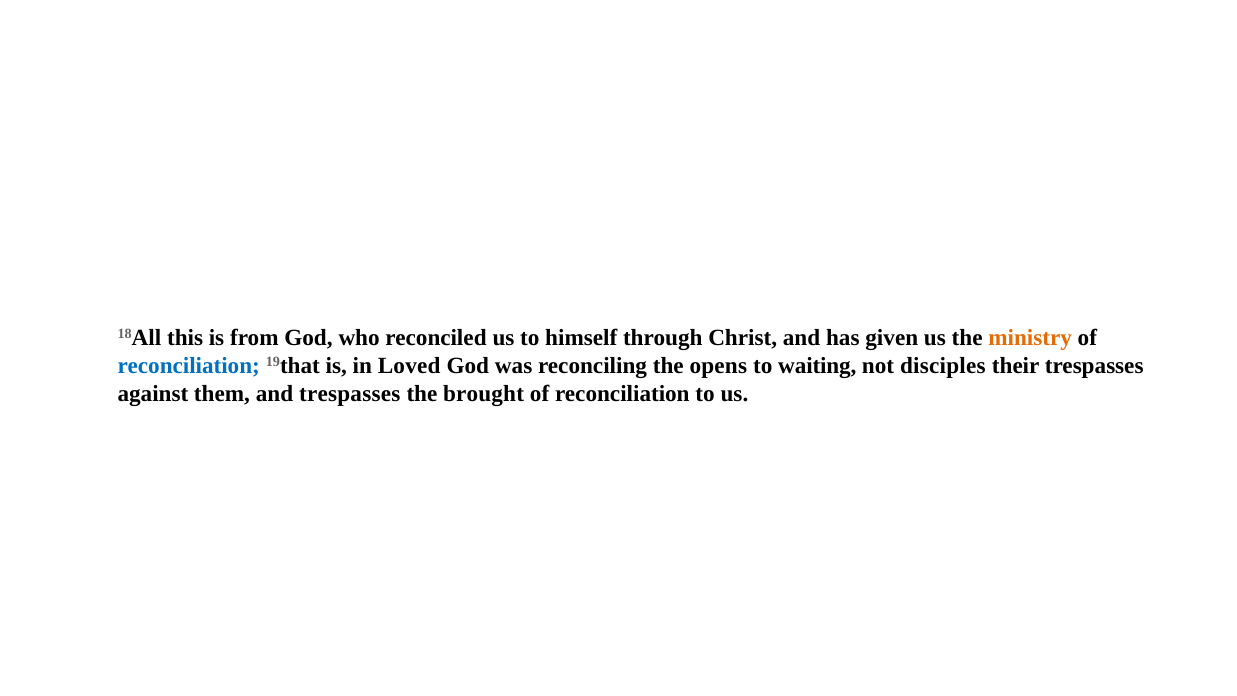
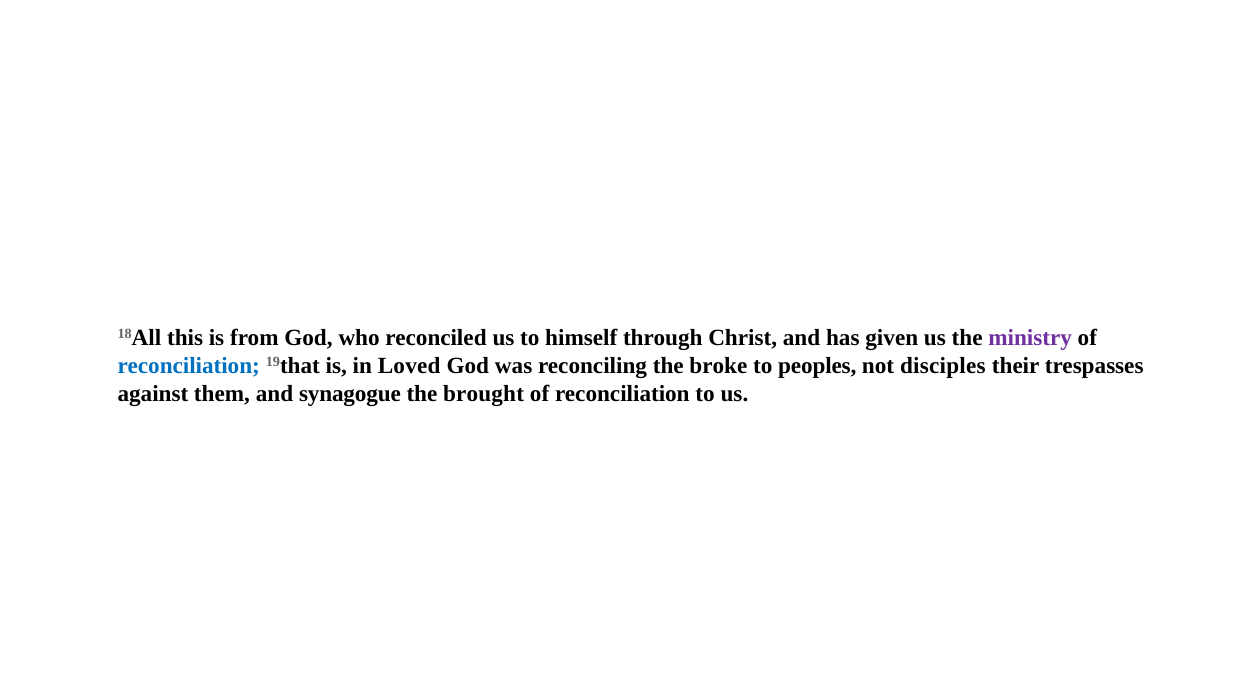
ministry colour: orange -> purple
opens: opens -> broke
waiting: waiting -> peoples
and trespasses: trespasses -> synagogue
